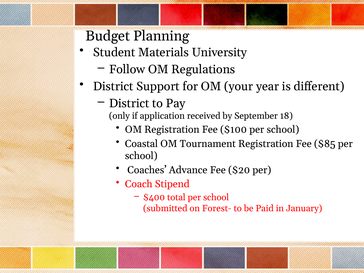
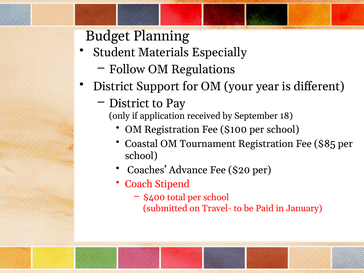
University: University -> Especially
Forest-: Forest- -> Travel-
